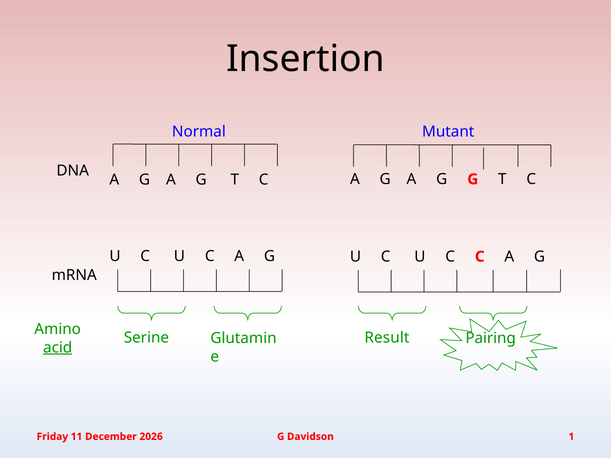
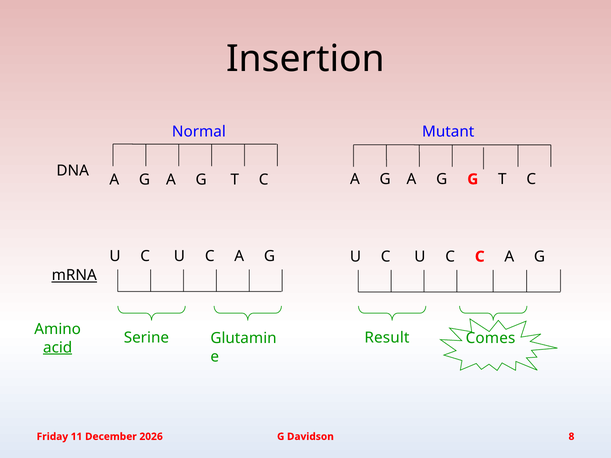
mRNA underline: none -> present
Pairing: Pairing -> Comes
1: 1 -> 8
